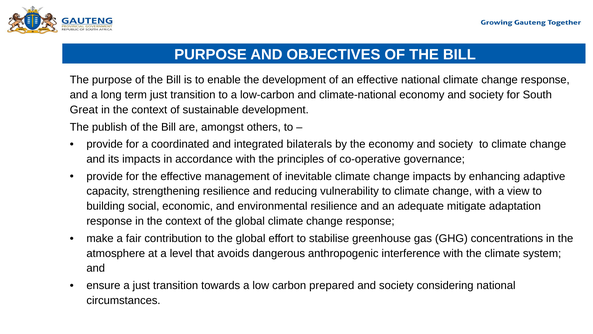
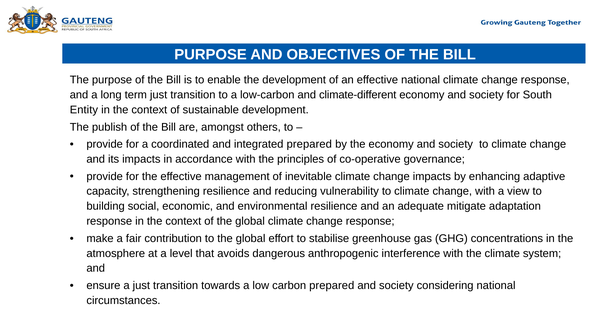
climate-national: climate-national -> climate-different
Great: Great -> Entity
integrated bilaterals: bilaterals -> prepared
